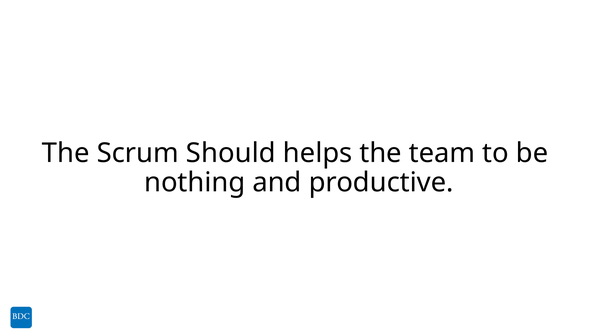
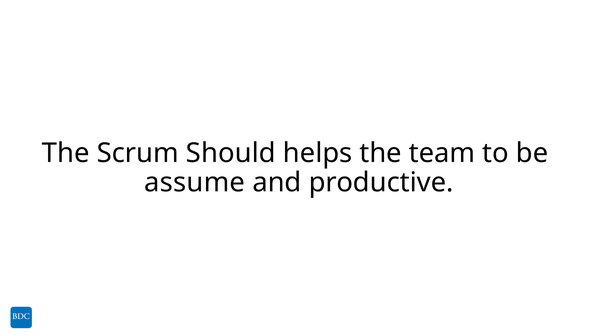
nothing: nothing -> assume
